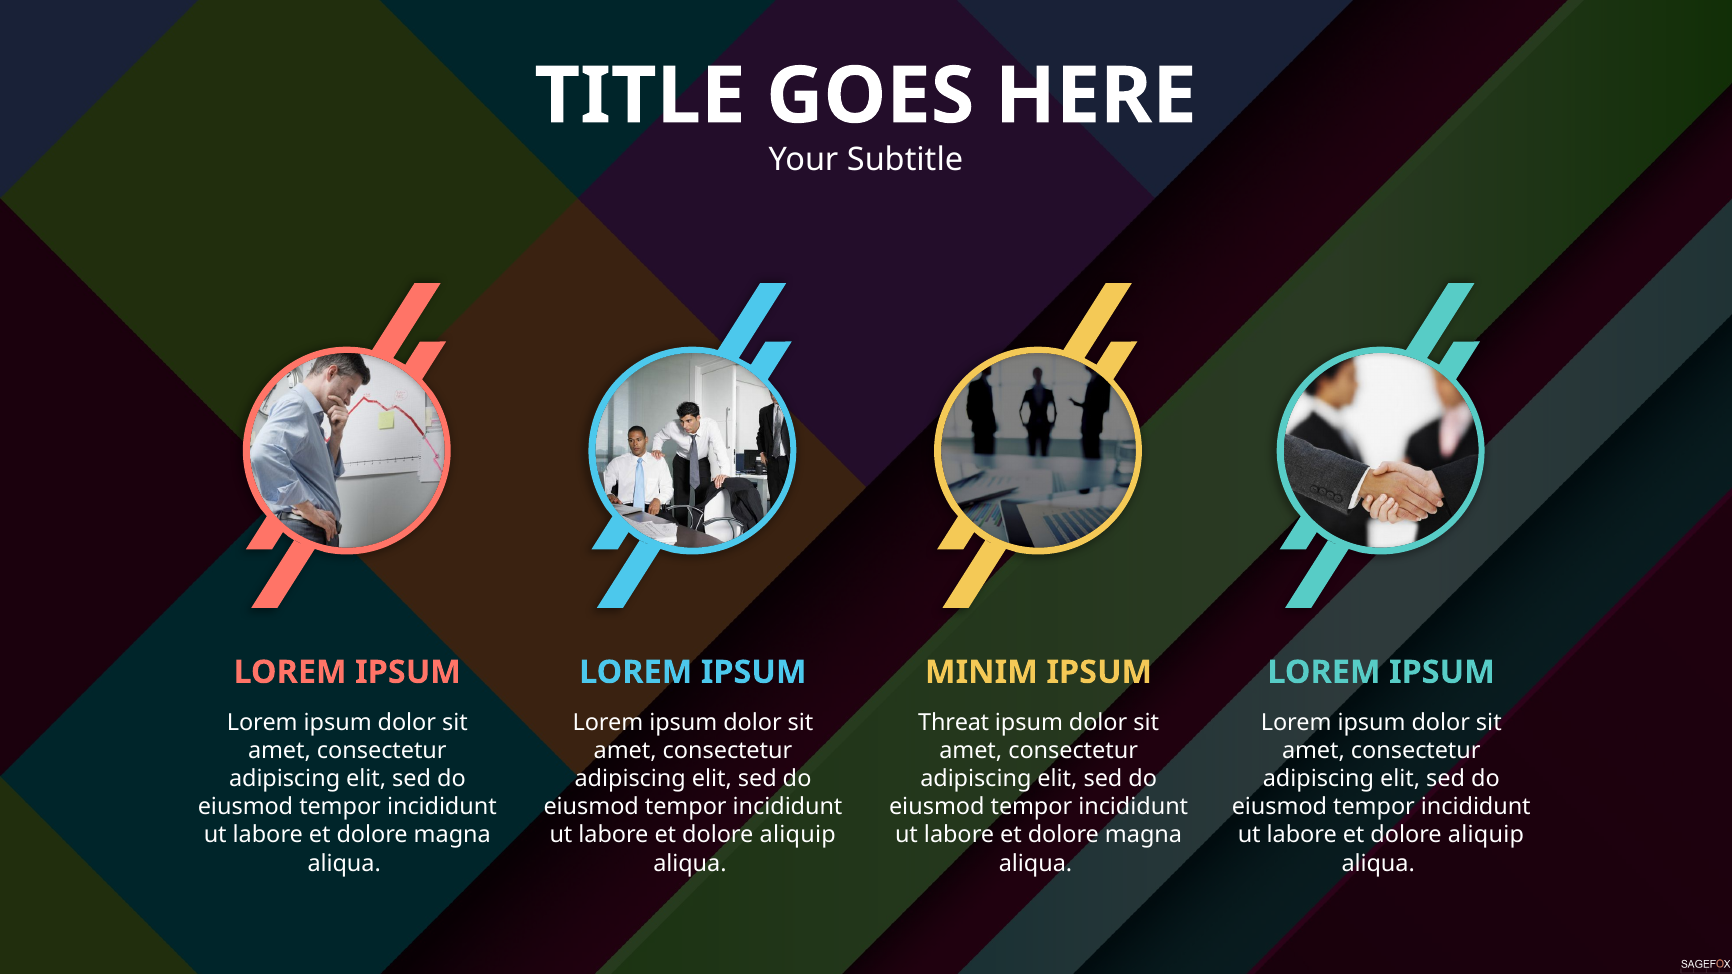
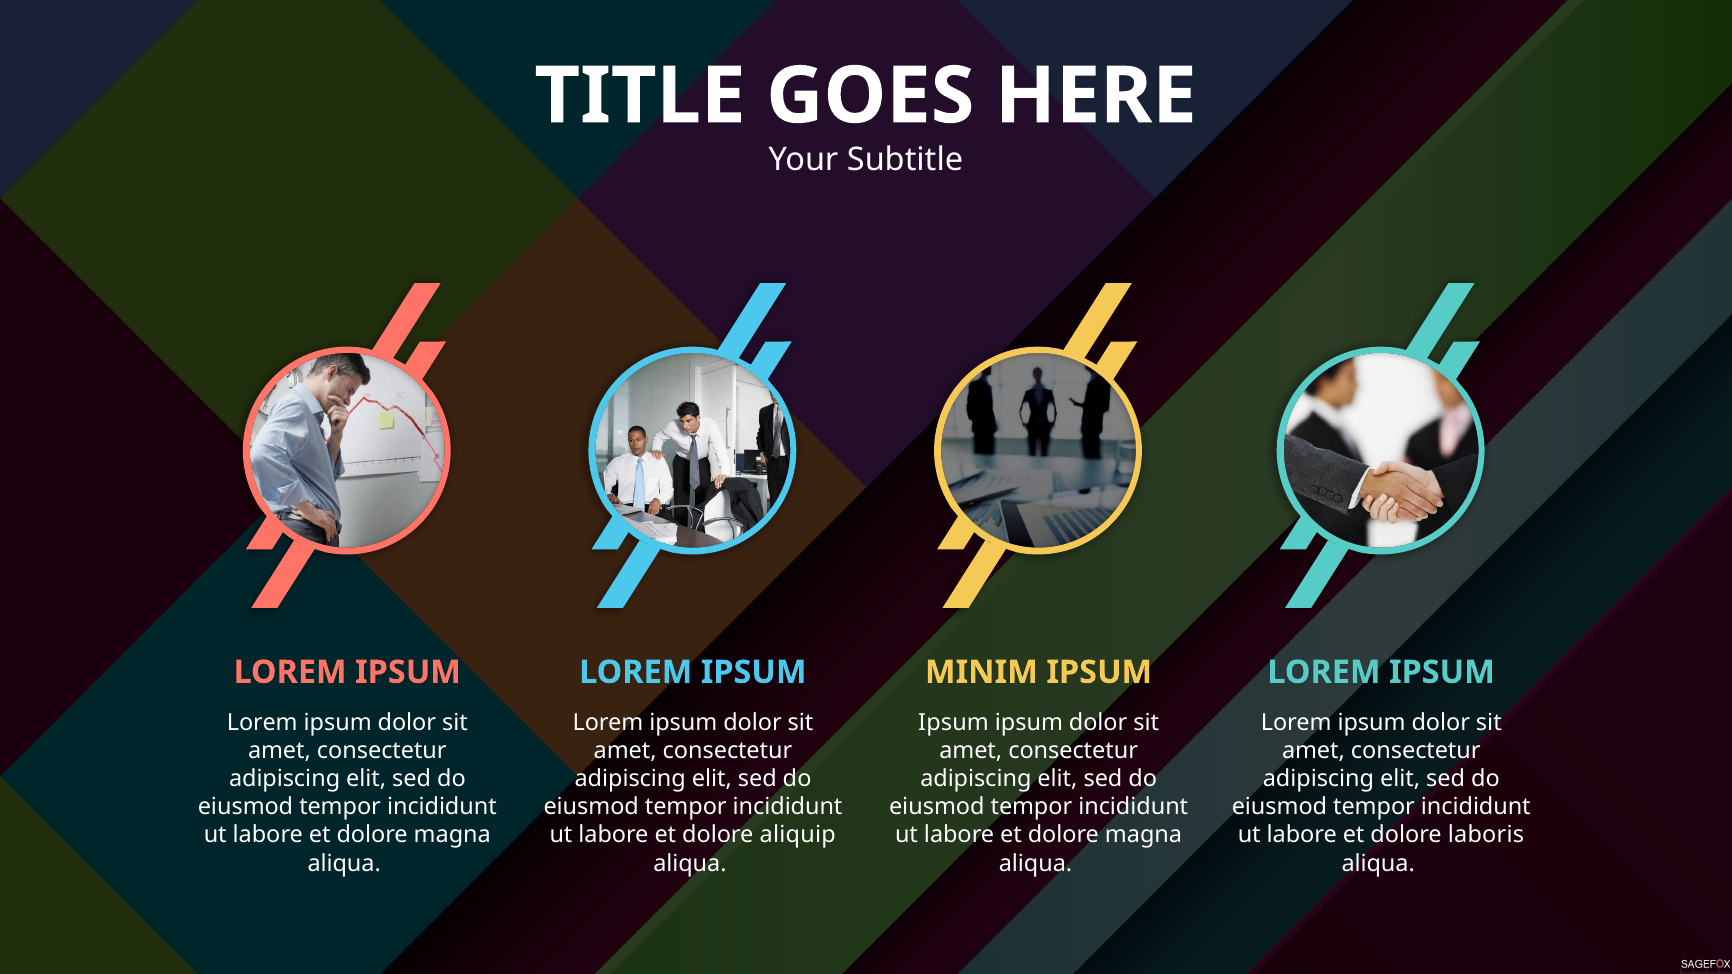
Threat at (954, 723): Threat -> Ipsum
aliquip at (1486, 835): aliquip -> laboris
